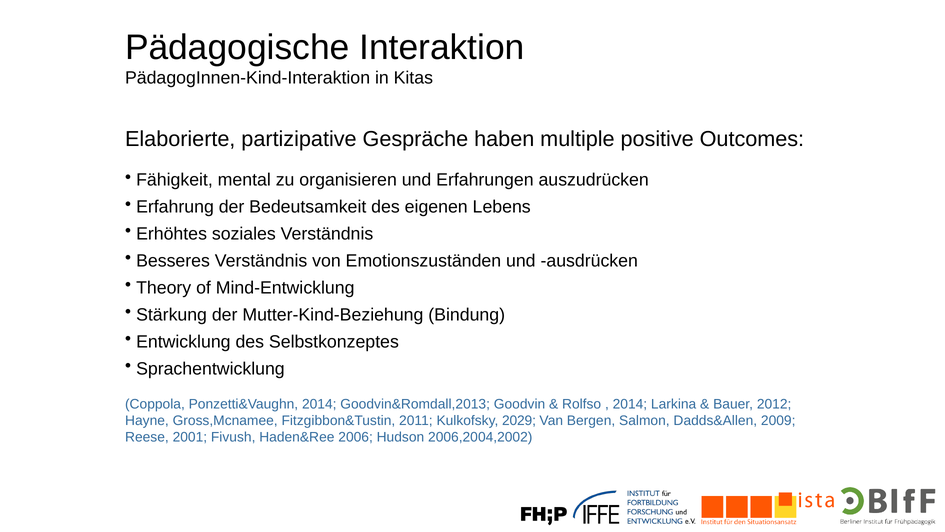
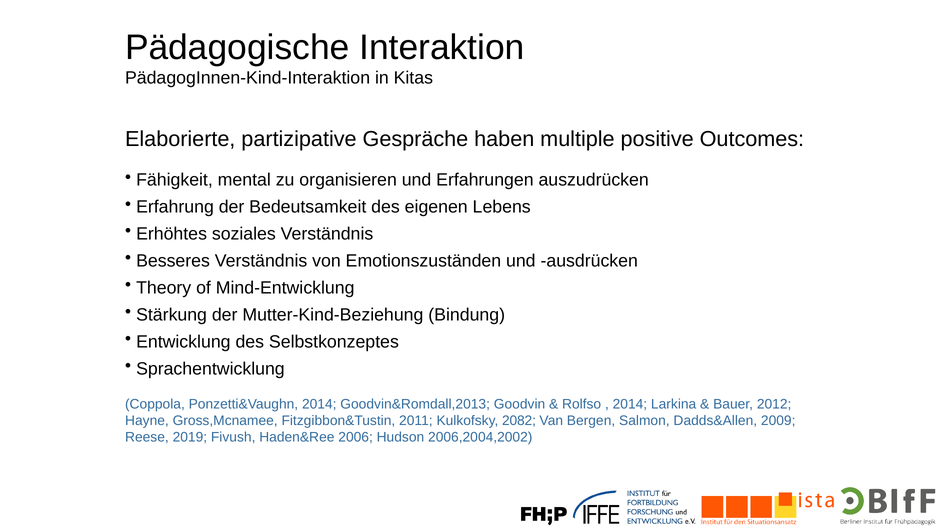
2029: 2029 -> 2082
2001: 2001 -> 2019
